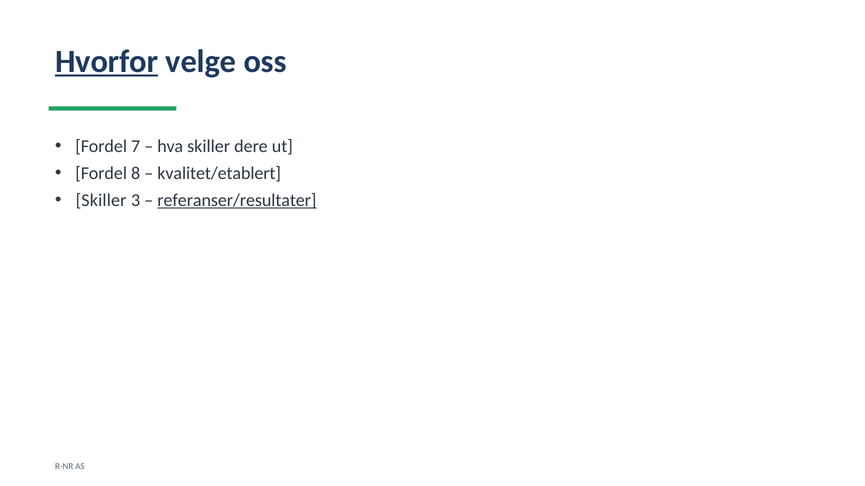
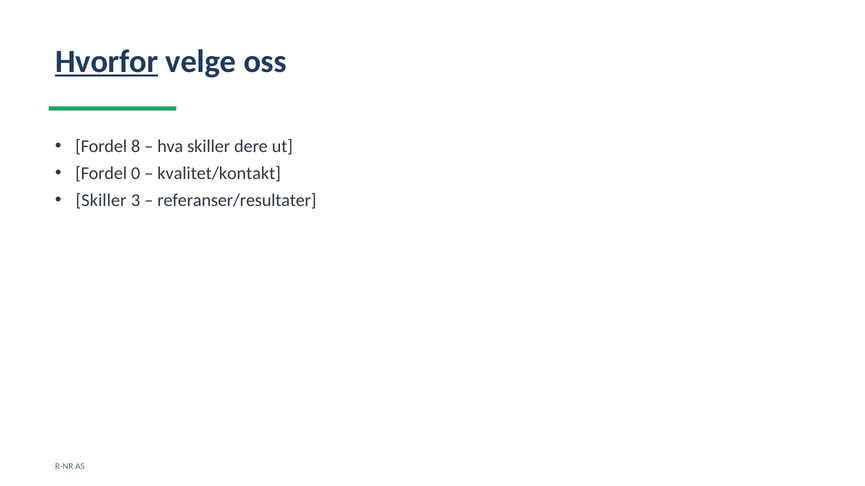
7: 7 -> 8
8: 8 -> 0
kvalitet/etablert: kvalitet/etablert -> kvalitet/kontakt
referanser/resultater underline: present -> none
